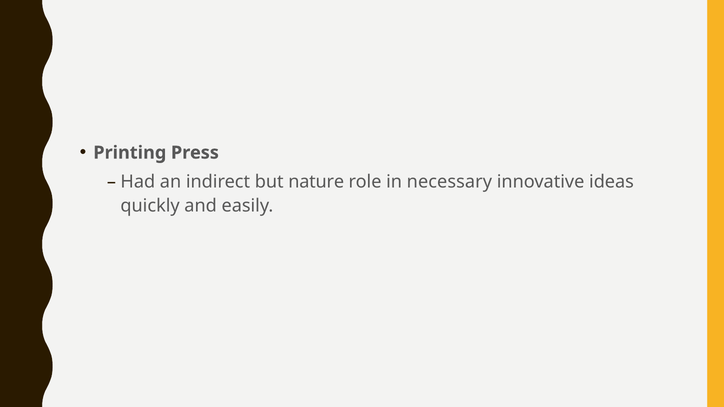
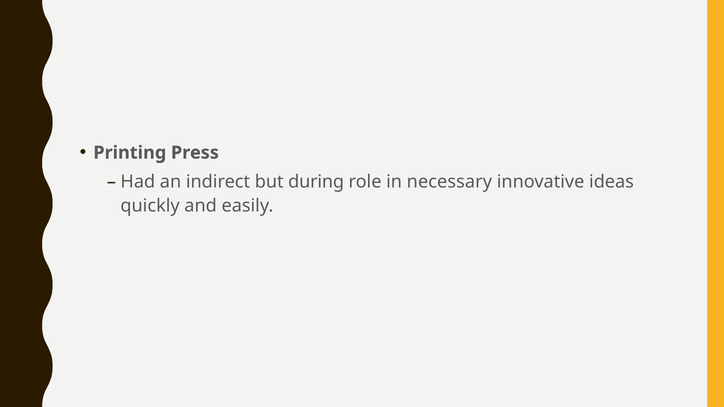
nature: nature -> during
